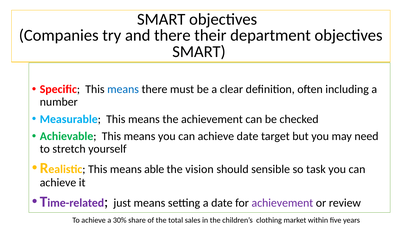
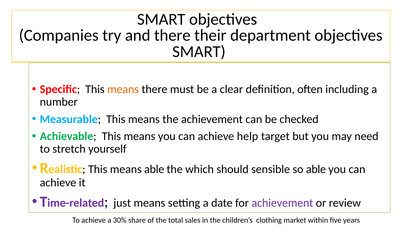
means at (123, 89) colour: blue -> orange
achieve date: date -> help
vision: vision -> which
so task: task -> able
